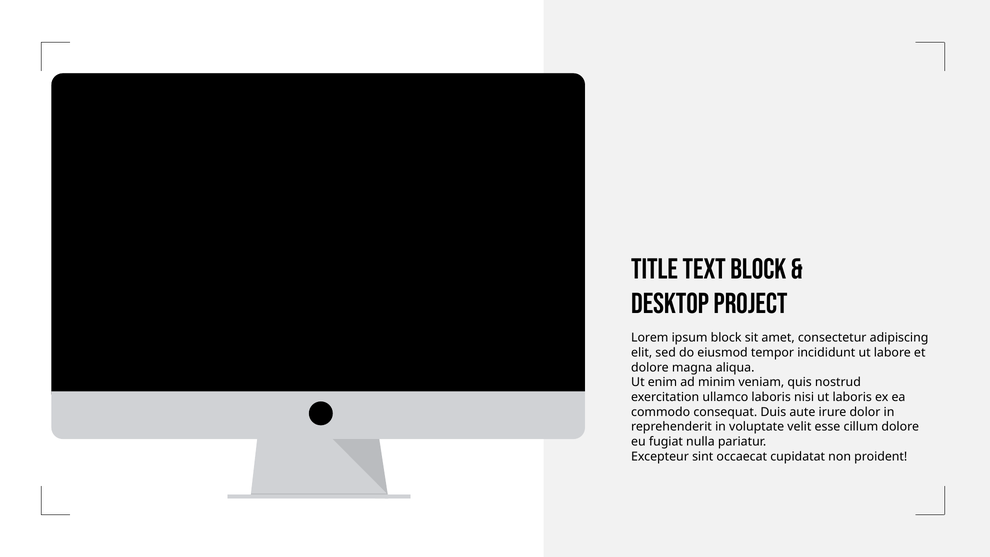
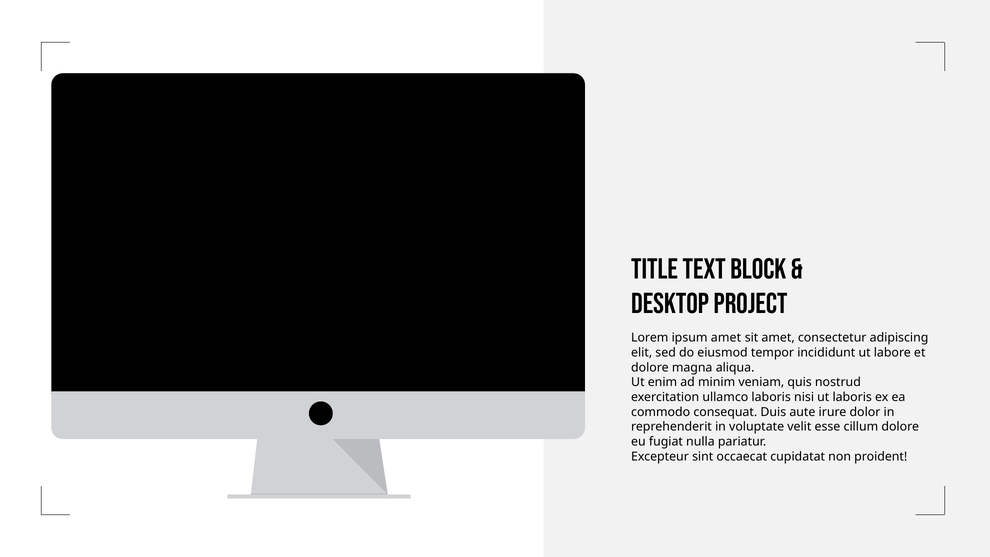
ipsum block: block -> amet
